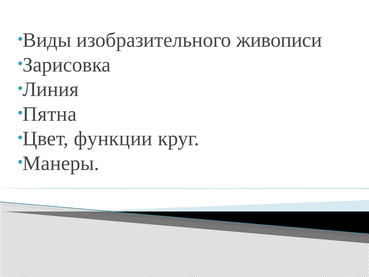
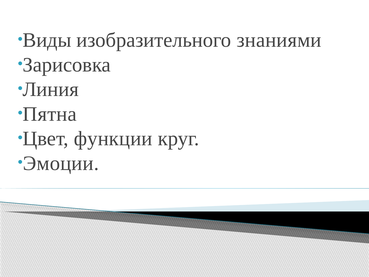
живописи: живописи -> знаниями
Манеры: Манеры -> Эмоции
